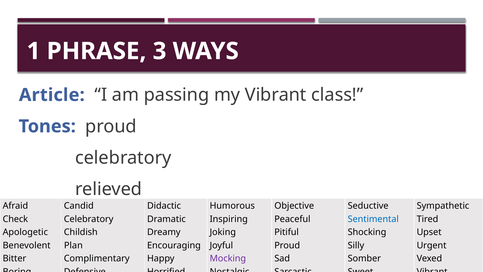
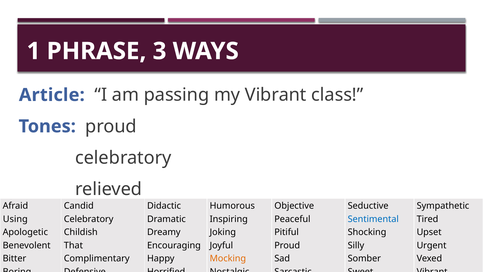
Check: Check -> Using
Plan: Plan -> That
Mocking colour: purple -> orange
